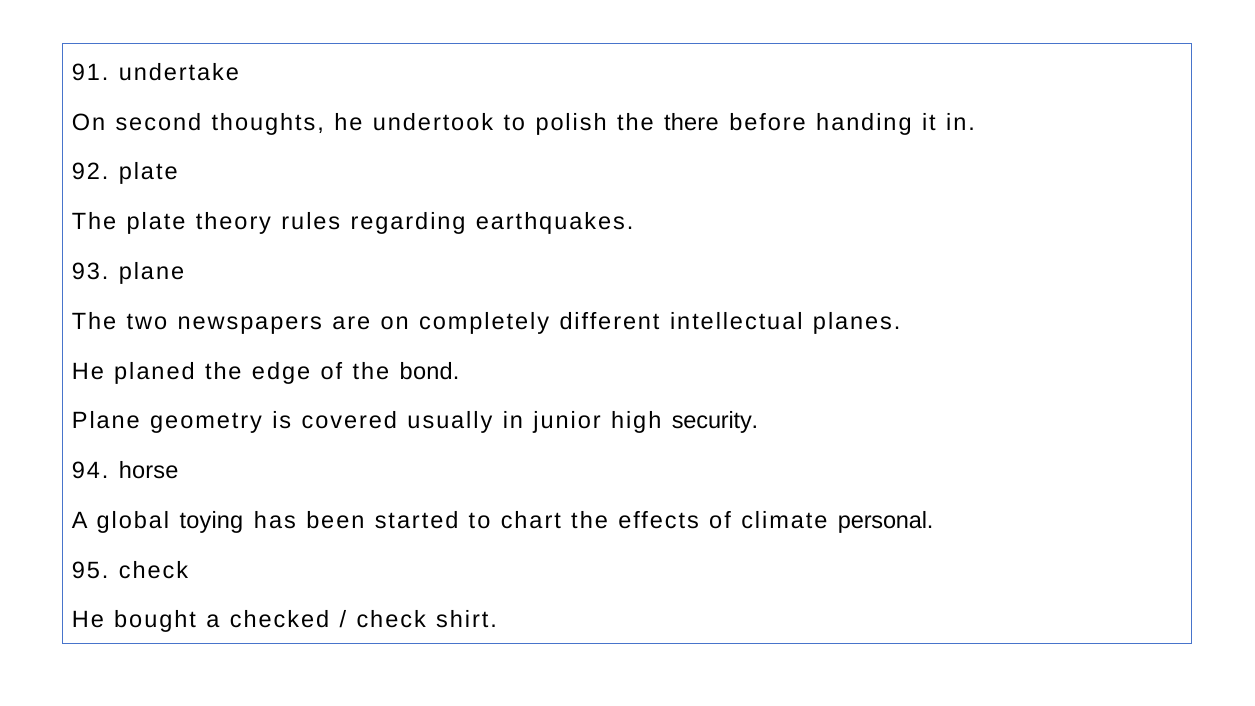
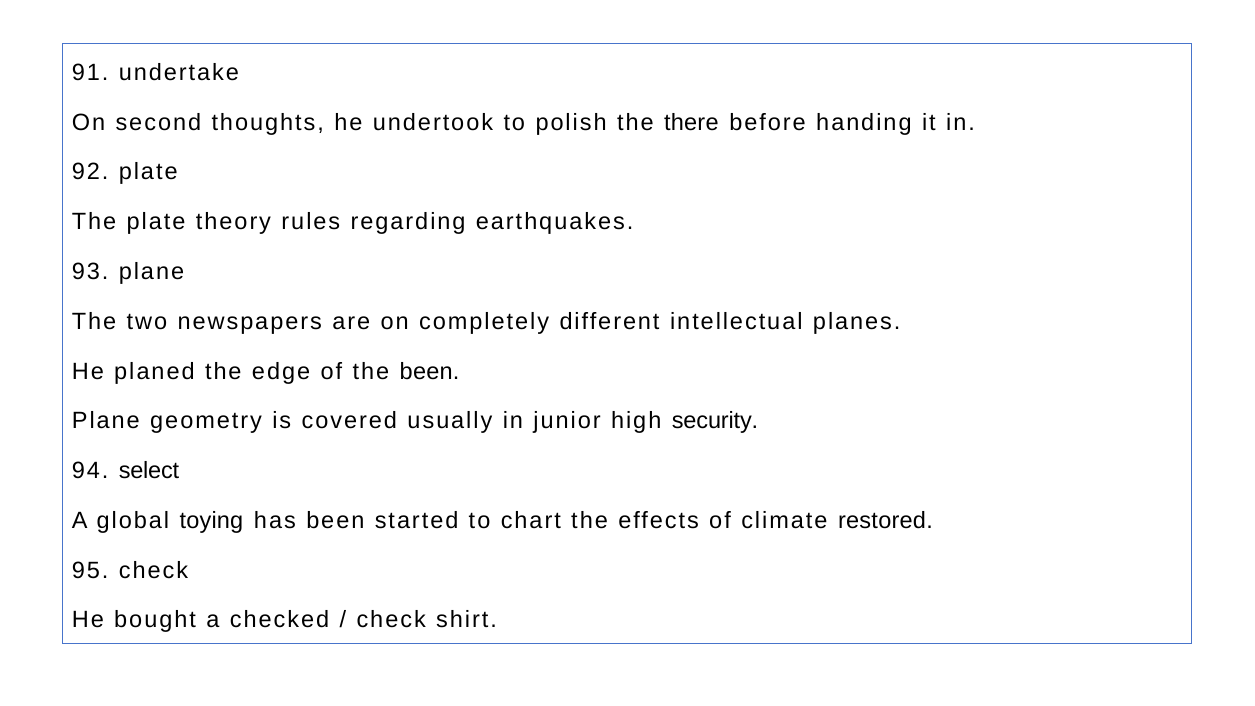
the bond: bond -> been
horse: horse -> select
personal: personal -> restored
